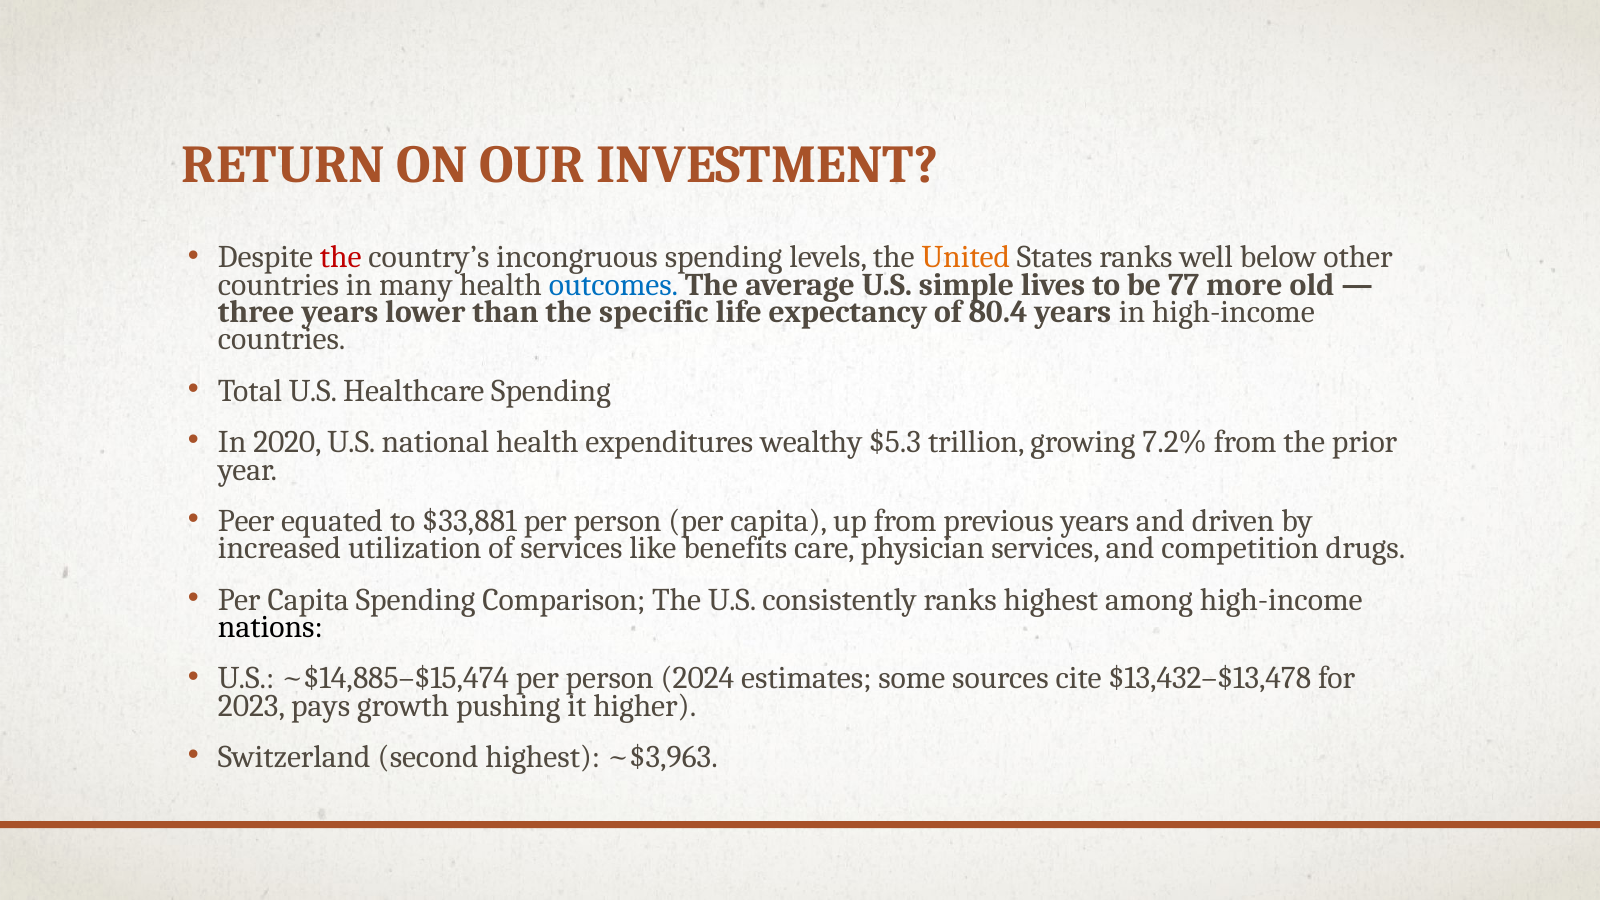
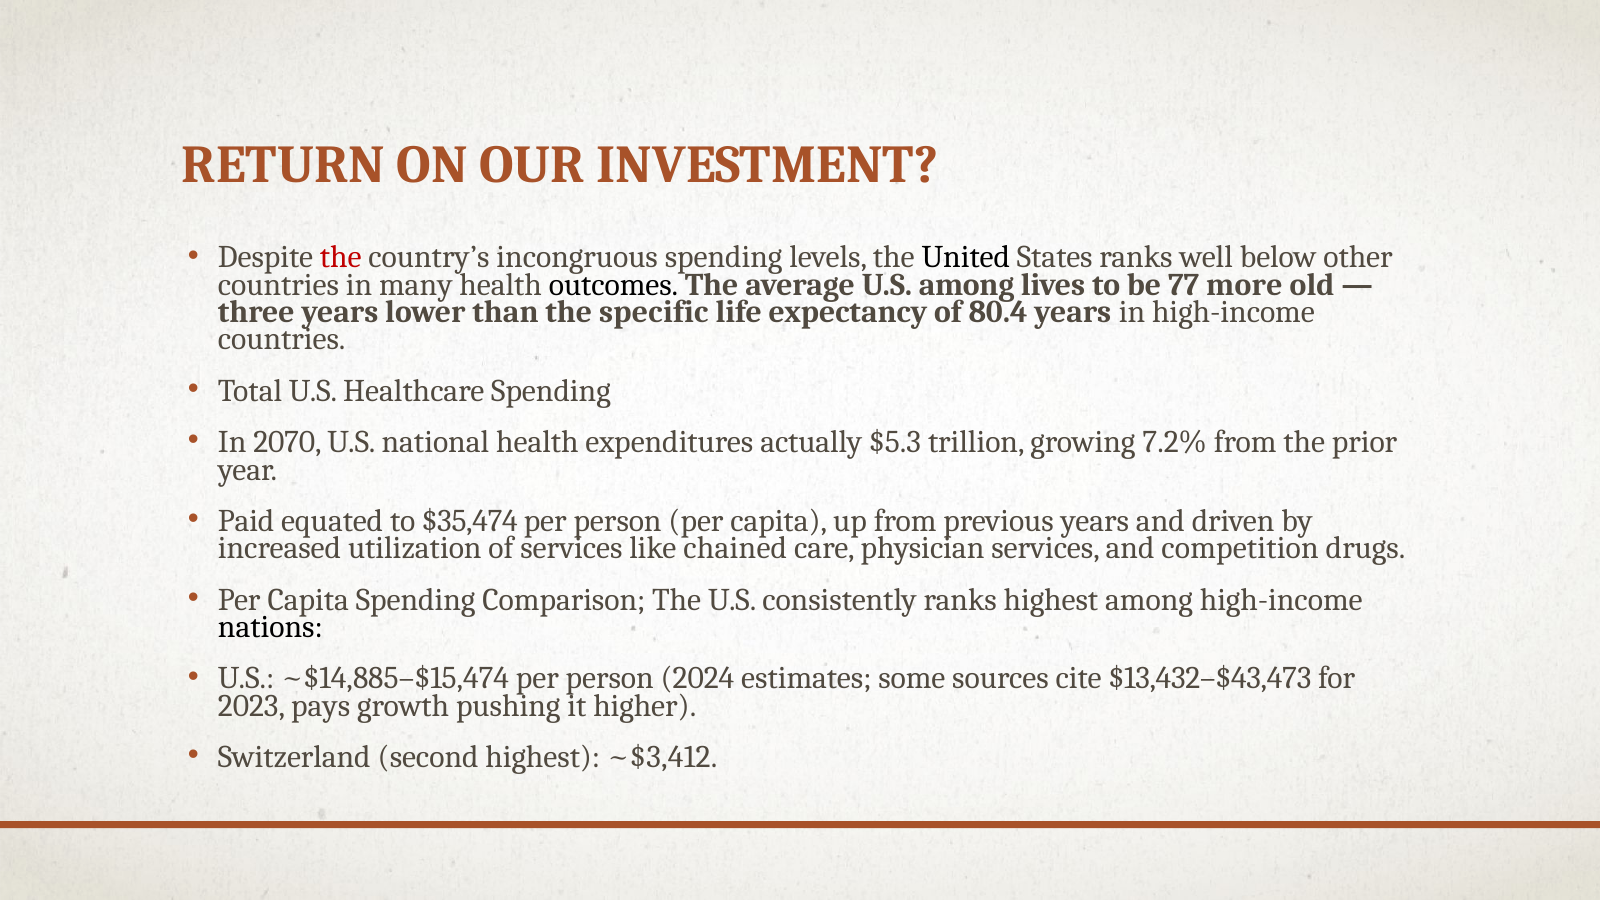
United colour: orange -> black
outcomes colour: blue -> black
U.S simple: simple -> among
2020: 2020 -> 2070
wealthy: wealthy -> actually
Peer: Peer -> Paid
$33,881: $33,881 -> $35,474
benefits: benefits -> chained
$13,432–$13,478: $13,432–$13,478 -> $13,432–$43,473
~$3,963: ~$3,963 -> ~$3,412
